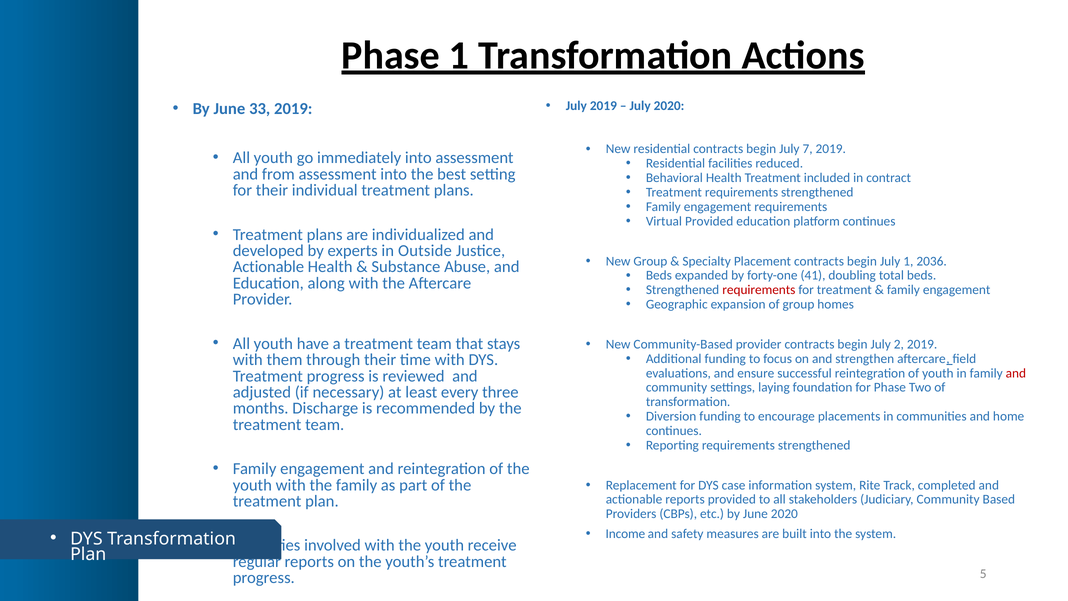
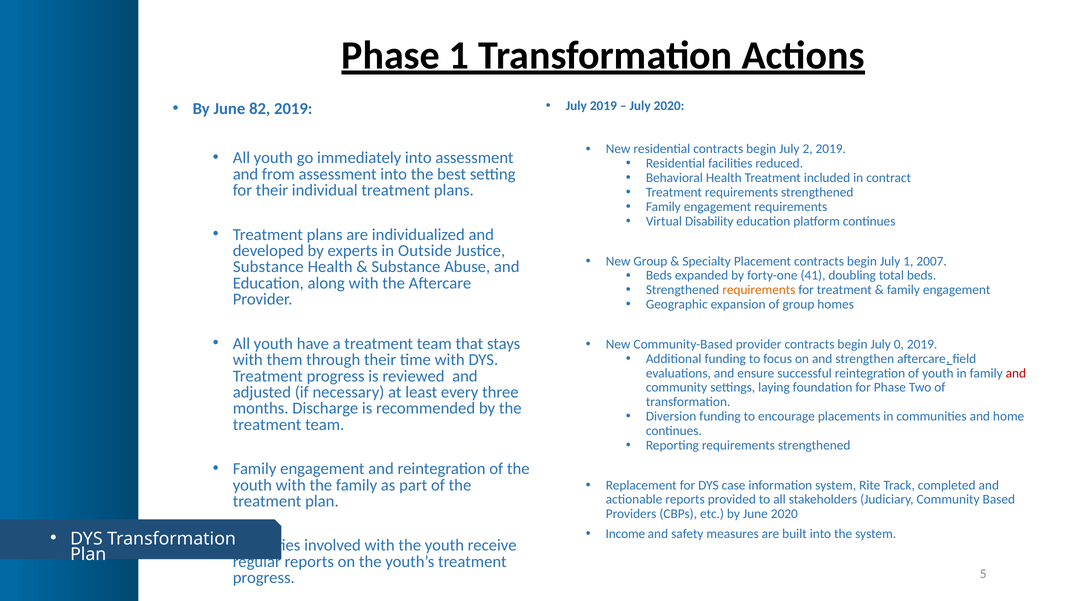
33: 33 -> 82
7: 7 -> 2
Virtual Provided: Provided -> Disability
2036: 2036 -> 2007
Actionable at (268, 267): Actionable -> Substance
requirements at (759, 290) colour: red -> orange
2: 2 -> 0
